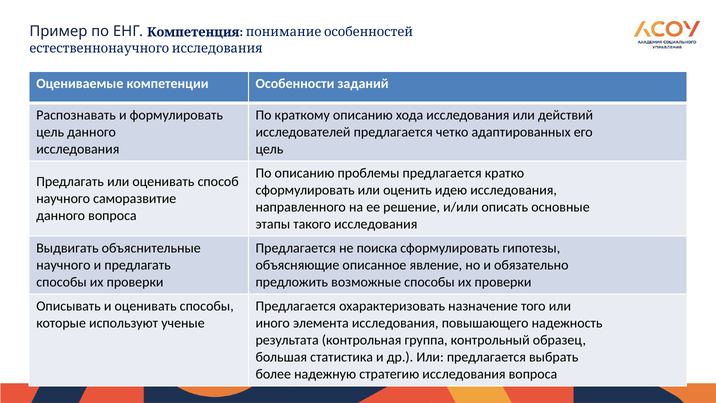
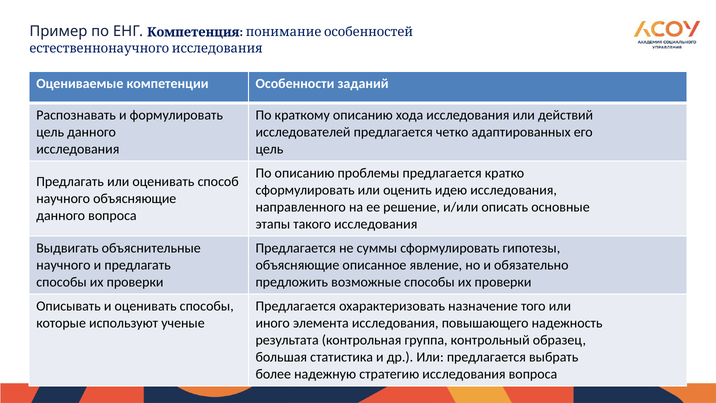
научного саморазвитие: саморазвитие -> объясняющие
поиска: поиска -> суммы
